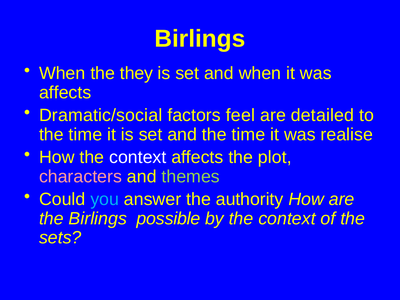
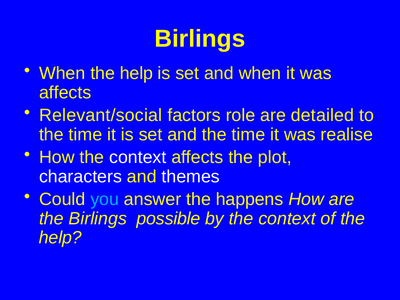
When the they: they -> help
Dramatic/social: Dramatic/social -> Relevant/social
feel: feel -> role
characters colour: pink -> white
themes colour: light green -> white
authority: authority -> happens
sets at (60, 238): sets -> help
